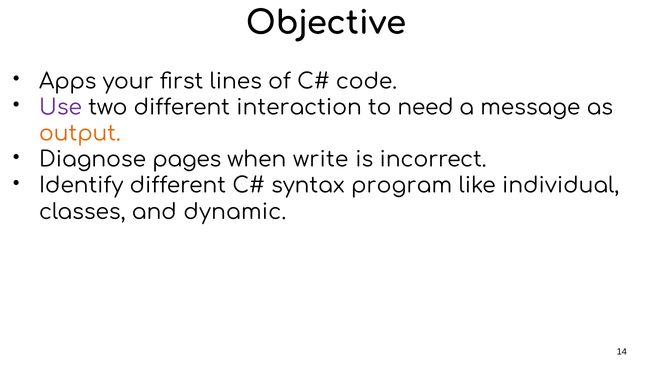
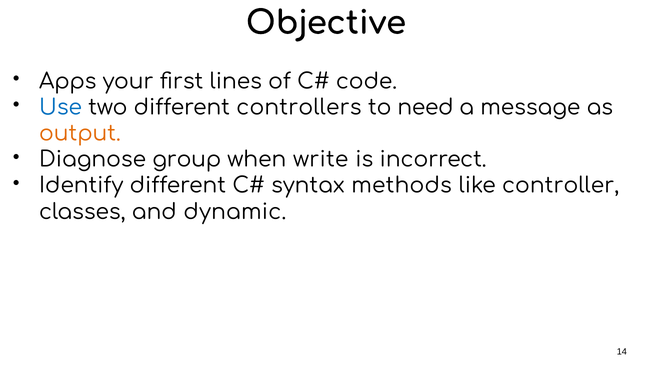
Use colour: purple -> blue
interaction: interaction -> controllers
pages: pages -> group
program: program -> methods
individual: individual -> controller
